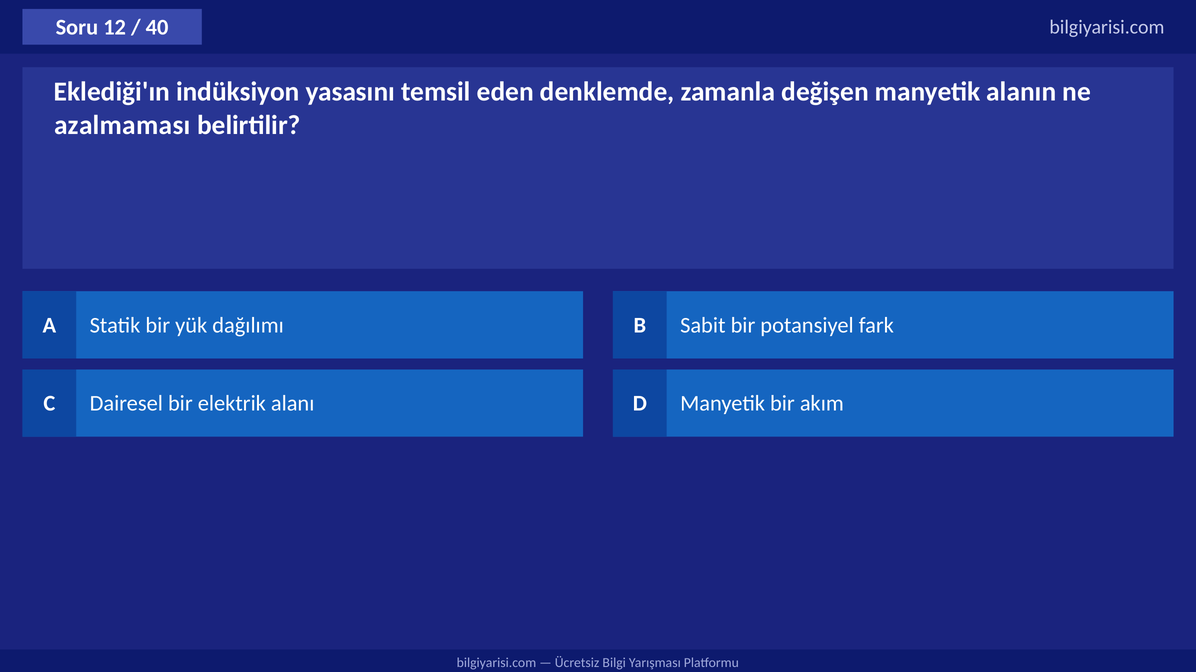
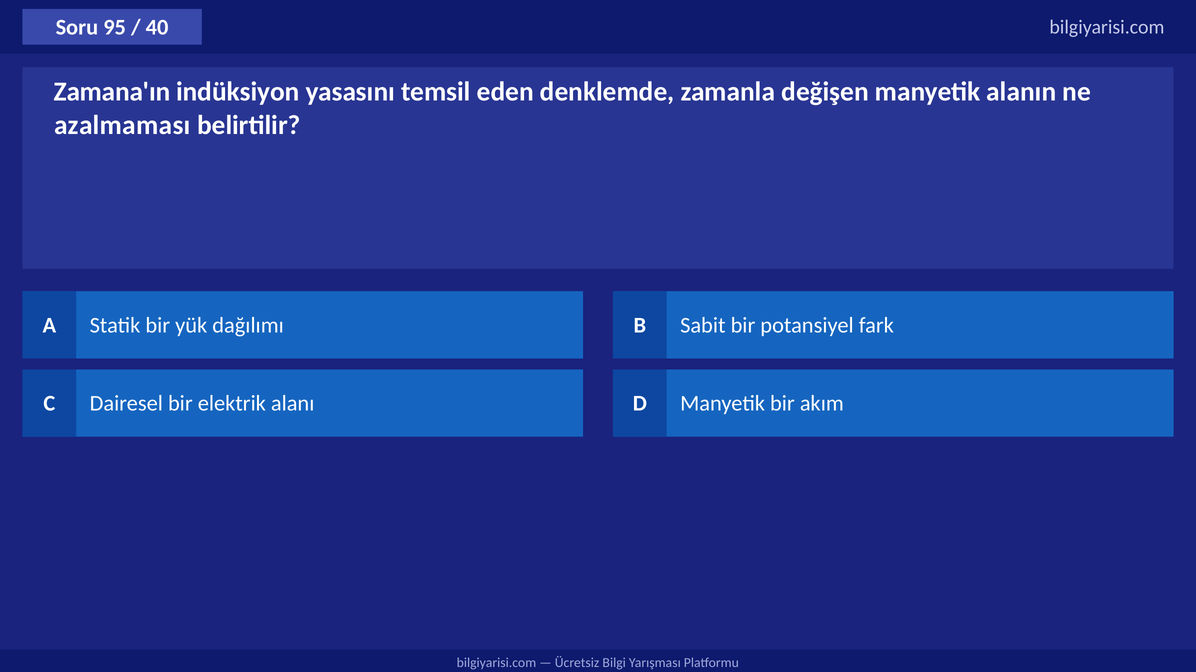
12: 12 -> 95
Eklediği'ın: Eklediği'ın -> Zamana'ın
